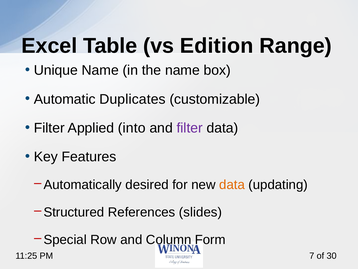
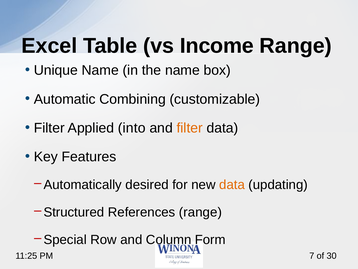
Edition: Edition -> Income
Duplicates: Duplicates -> Combining
filter at (190, 128) colour: purple -> orange
References slides: slides -> range
